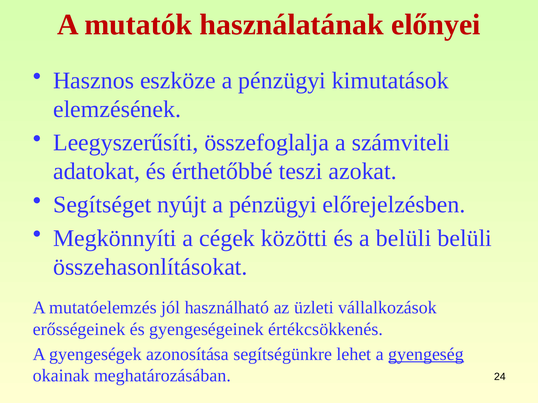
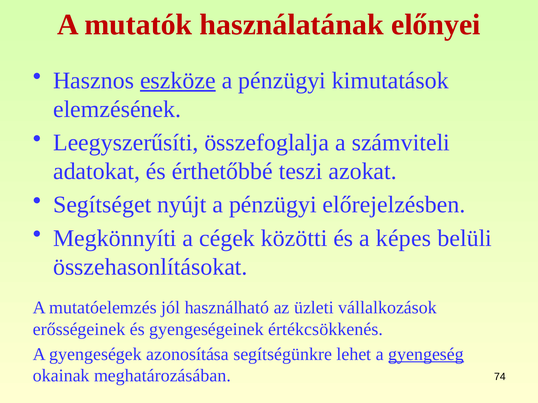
eszköze underline: none -> present
a belüli: belüli -> képes
24: 24 -> 74
